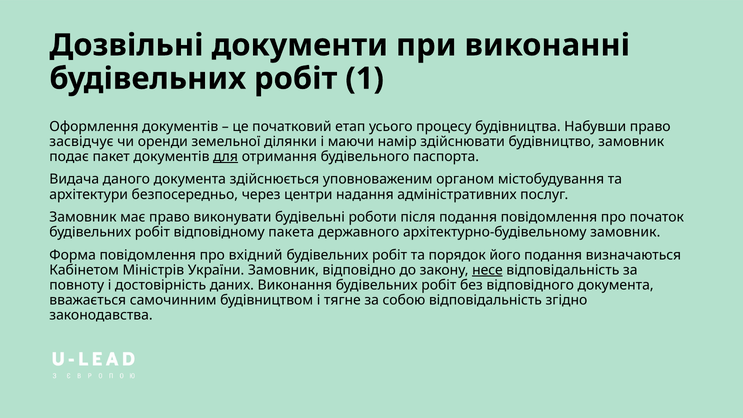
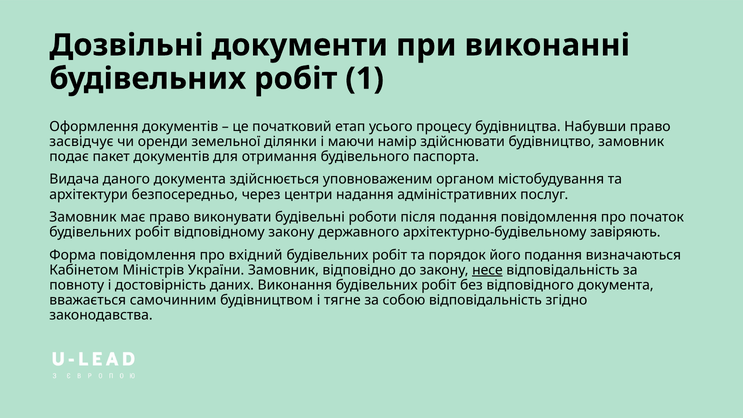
для underline: present -> none
відповідному пакета: пакета -> закону
архітектурно-будівельному замовник: замовник -> завіряють
